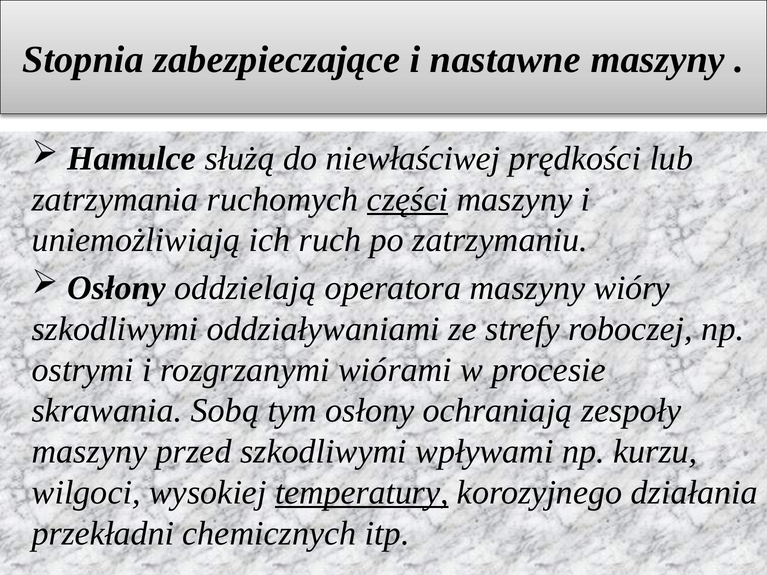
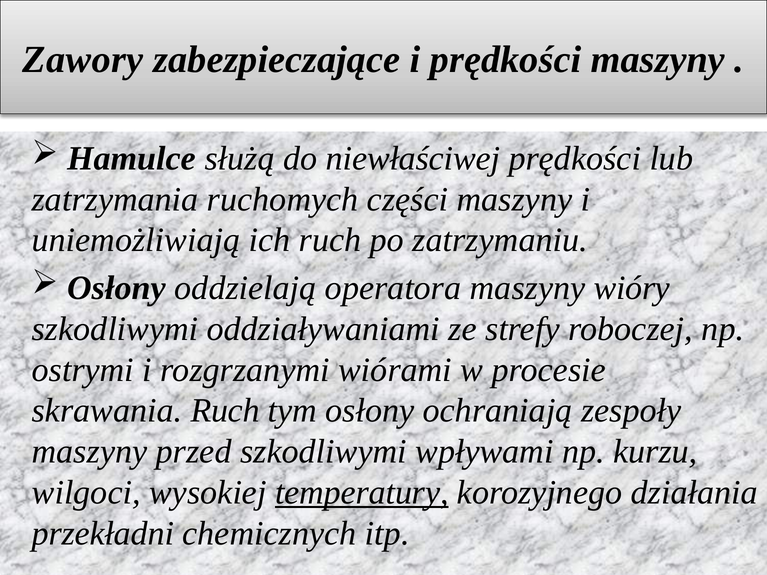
Stopnia: Stopnia -> Zawory
i nastawne: nastawne -> prędkości
części underline: present -> none
skrawania Sobą: Sobą -> Ruch
